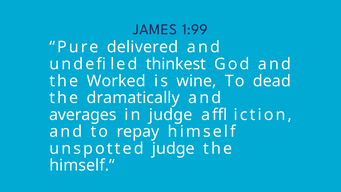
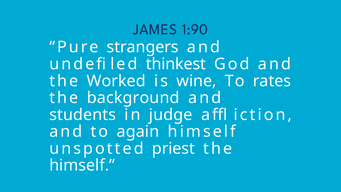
1:99: 1:99 -> 1:90
delivered: delivered -> strangers
dead: dead -> rates
dramatically: dramatically -> background
averages: averages -> students
repay: repay -> again
unspotted judge: judge -> priest
